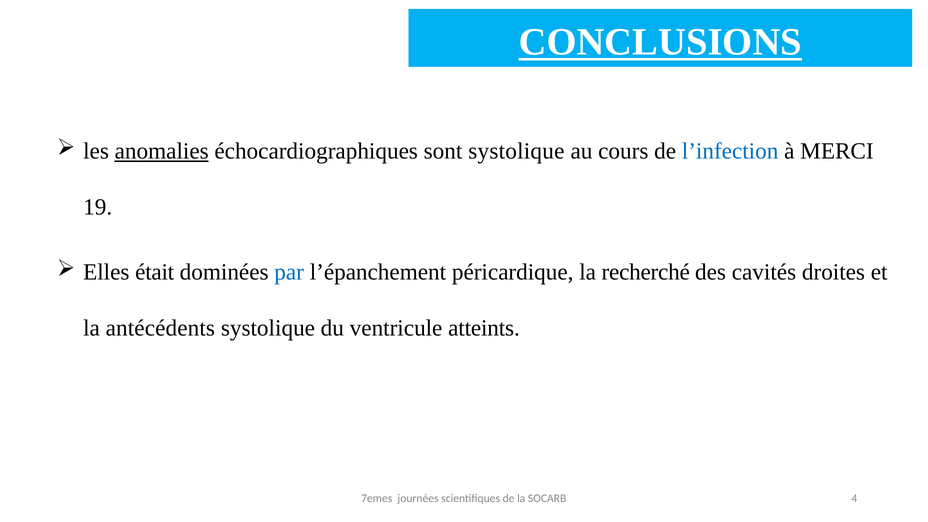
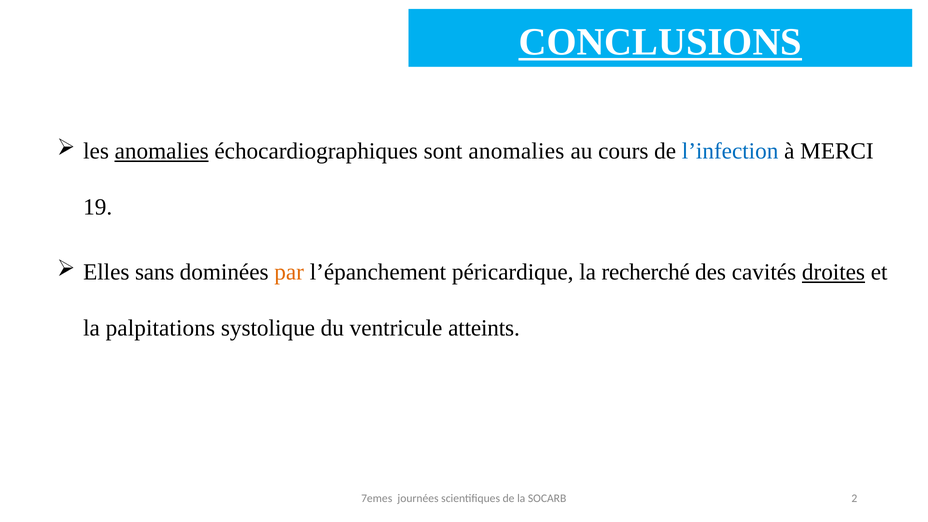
sont systolique: systolique -> anomalies
était: était -> sans
par colour: blue -> orange
droites underline: none -> present
antécédents: antécédents -> palpitations
4: 4 -> 2
